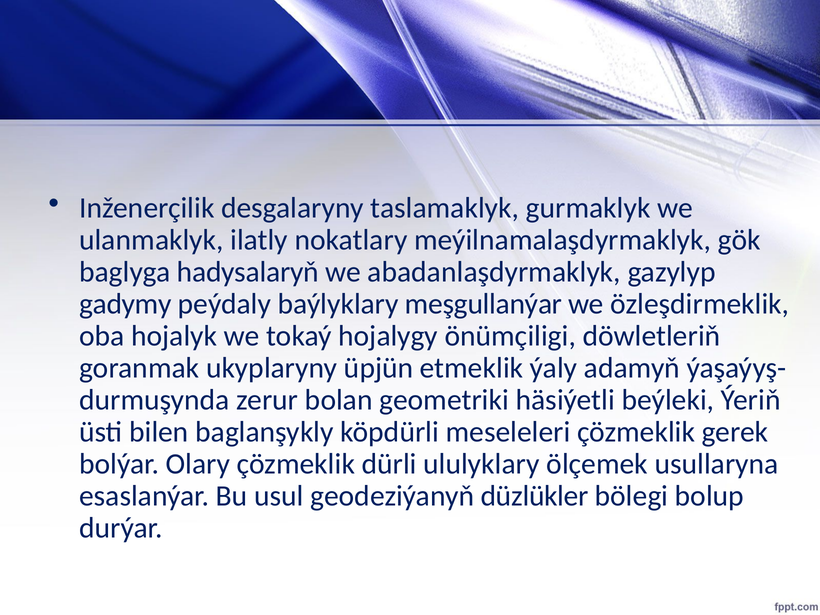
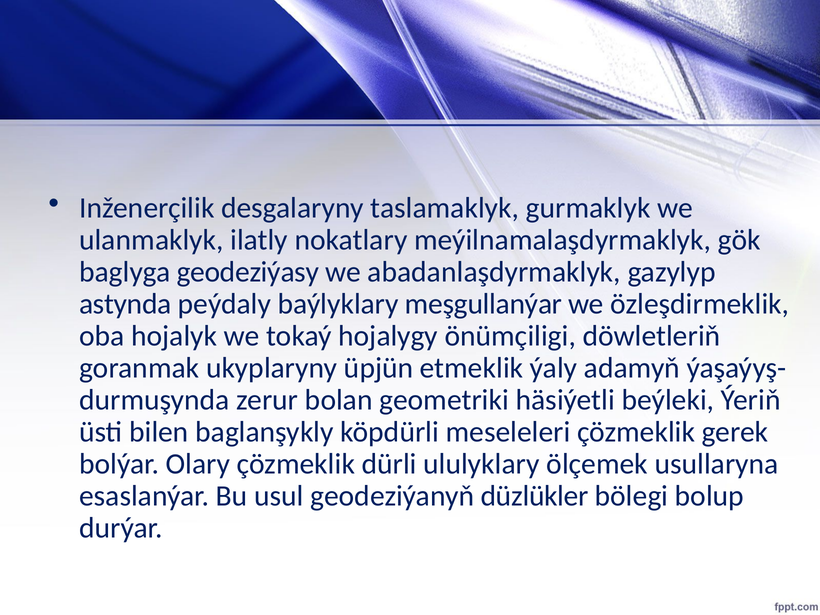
hadysalaryň: hadysalaryň -> geodeziýasy
gadymy: gadymy -> astynda
